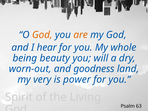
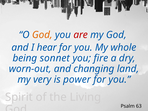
are colour: orange -> red
beauty: beauty -> sonnet
will: will -> fire
goodness: goodness -> changing
